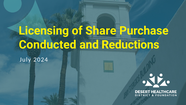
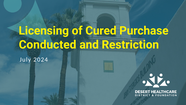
Share: Share -> Cured
Reductions: Reductions -> Restriction
